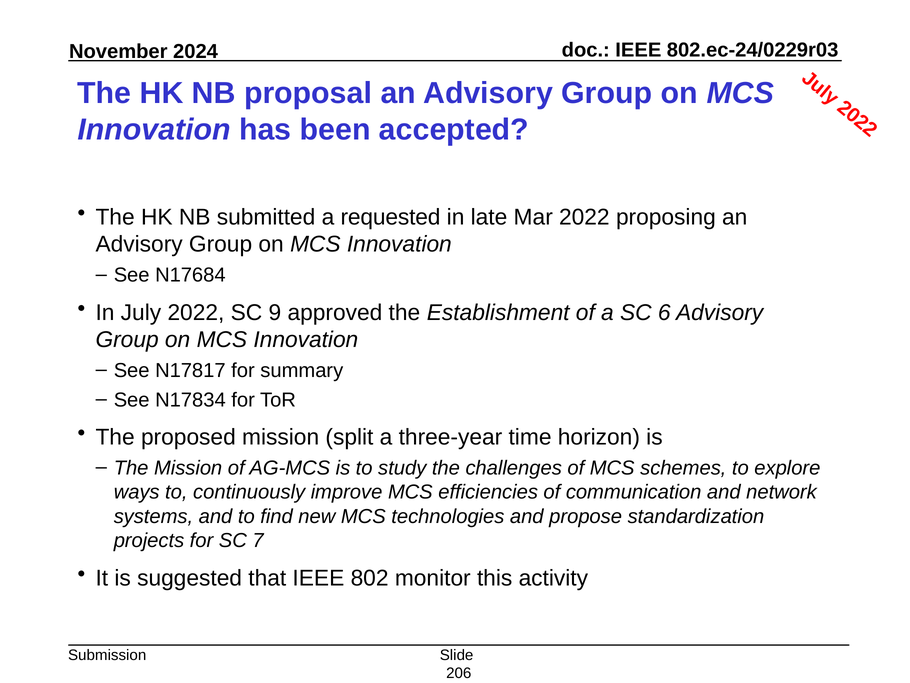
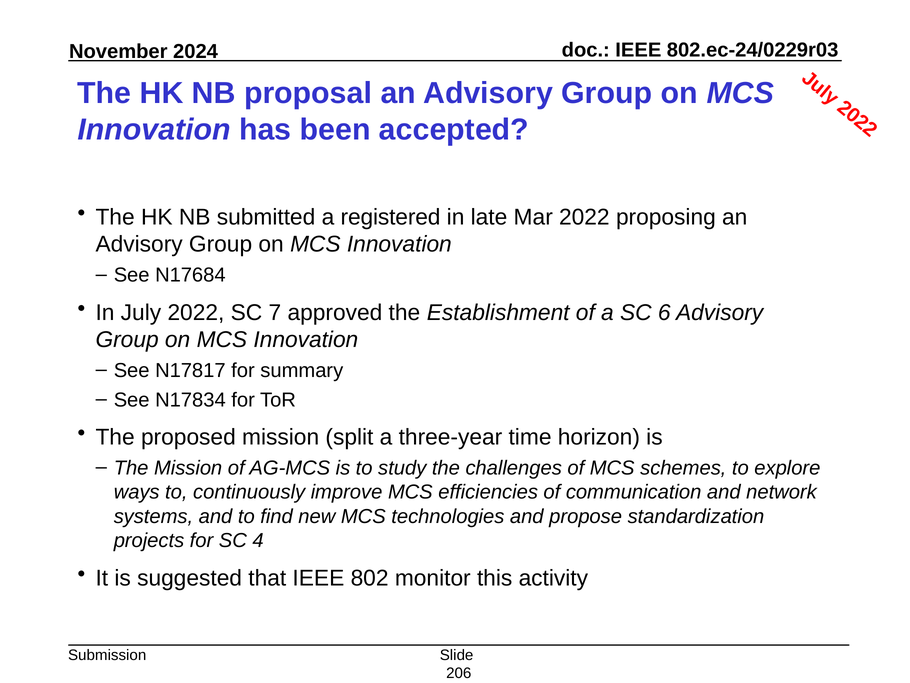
requested: requested -> registered
9: 9 -> 7
7: 7 -> 4
